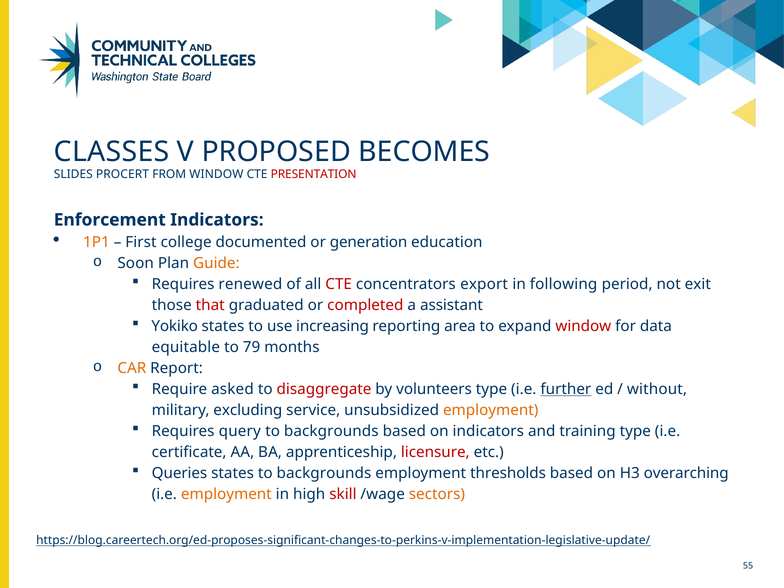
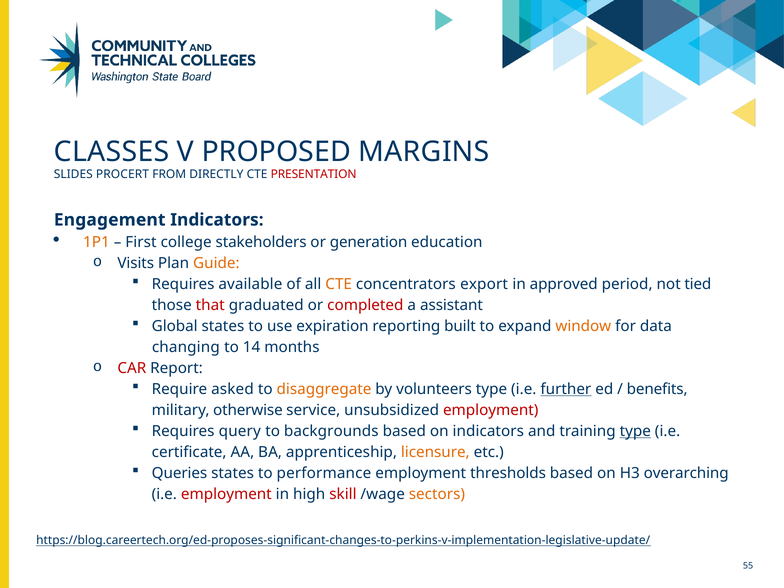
BECOMES: BECOMES -> MARGINS
FROM WINDOW: WINDOW -> DIRECTLY
Enforcement: Enforcement -> Engagement
documented: documented -> stakeholders
Soon: Soon -> Visits
renewed: renewed -> available
CTE at (339, 284) colour: red -> orange
following: following -> approved
exit: exit -> tied
Yokiko: Yokiko -> Global
increasing: increasing -> expiration
area: area -> built
window at (583, 326) colour: red -> orange
equitable: equitable -> changing
79: 79 -> 14
CAR colour: orange -> red
disaggregate colour: red -> orange
without: without -> benefits
excluding: excluding -> otherwise
employment at (491, 410) colour: orange -> red
type at (635, 431) underline: none -> present
licensure colour: red -> orange
states to backgrounds: backgrounds -> performance
employment at (226, 494) colour: orange -> red
